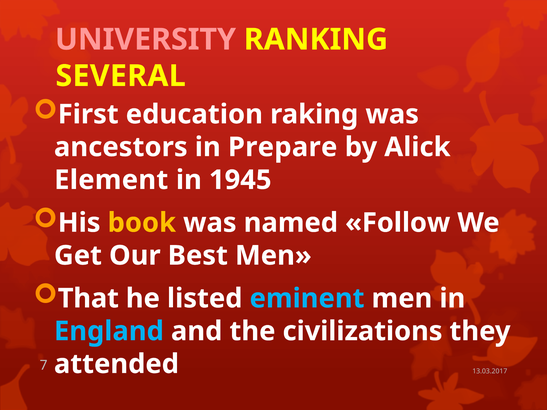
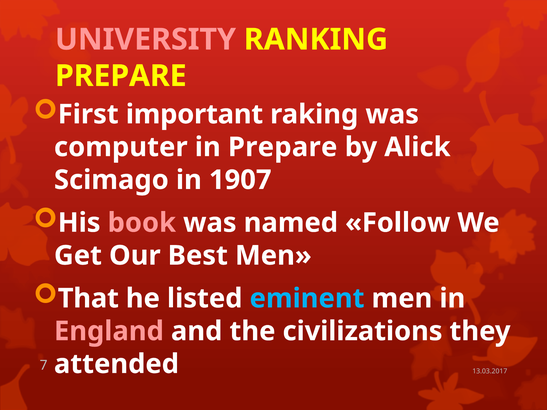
SEVERAL at (121, 76): SEVERAL -> PREPARE
education: education -> important
ancestors: ancestors -> computer
Element: Element -> Scimago
1945: 1945 -> 1907
book colour: yellow -> pink
England colour: light blue -> pink
